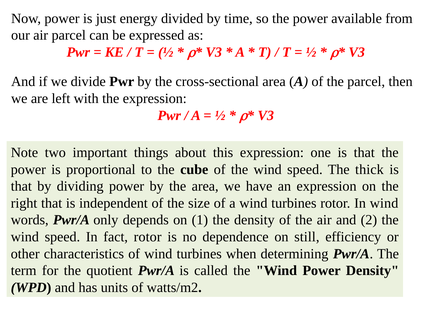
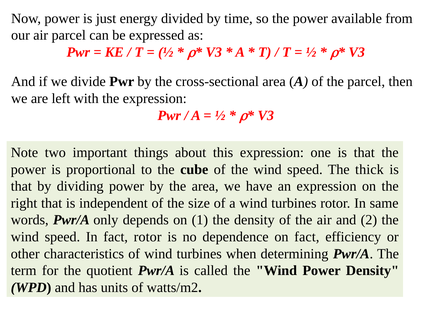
In wind: wind -> same
on still: still -> fact
